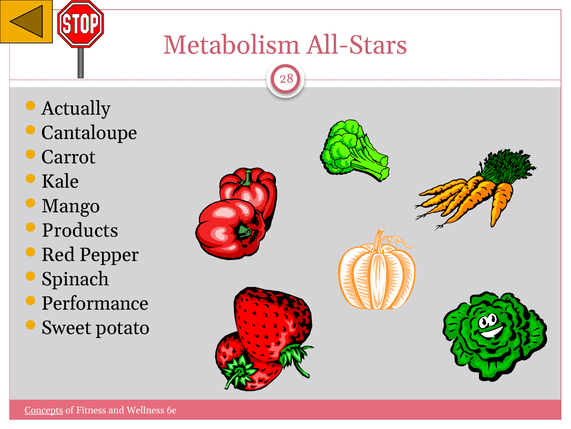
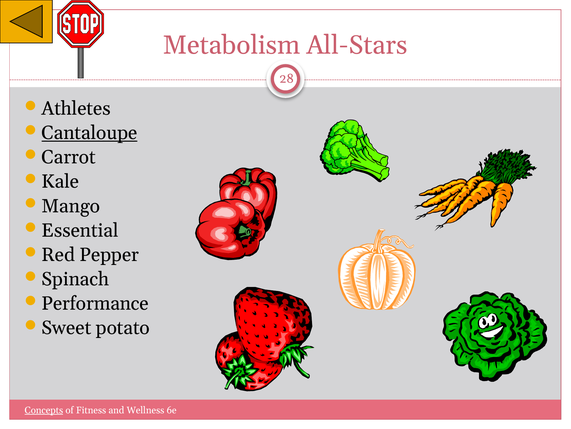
Actually: Actually -> Athletes
Cantaloupe underline: none -> present
Products: Products -> Essential
